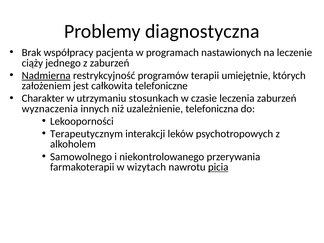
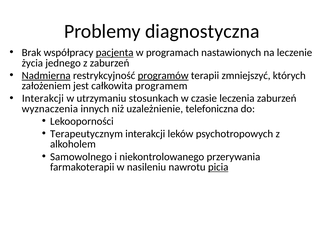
pacjenta underline: none -> present
ciąży: ciąży -> życia
programów underline: none -> present
umiejętnie: umiejętnie -> zmniejszyć
telefoniczne: telefoniczne -> programem
Charakter at (43, 98): Charakter -> Interakcji
wizytach: wizytach -> nasileniu
